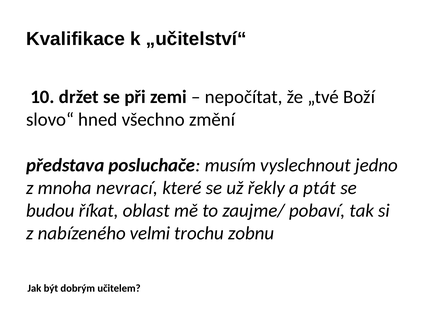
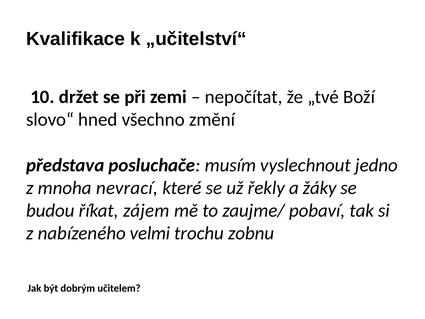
ptát: ptát -> žáky
oblast: oblast -> zájem
